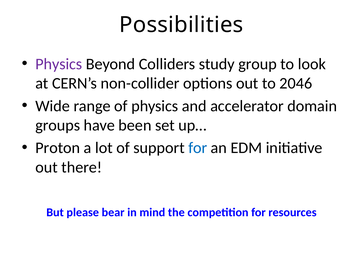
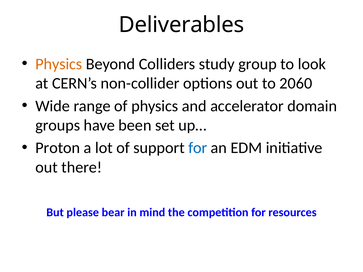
Possibilities: Possibilities -> Deliverables
Physics at (59, 64) colour: purple -> orange
2046: 2046 -> 2060
